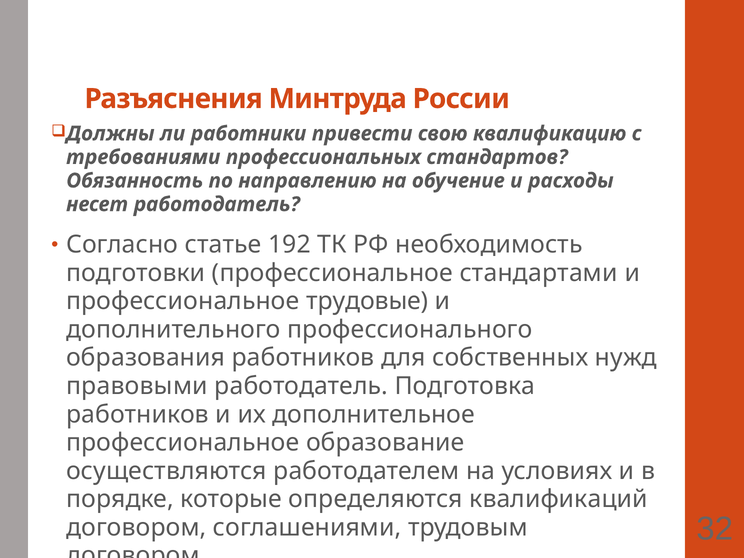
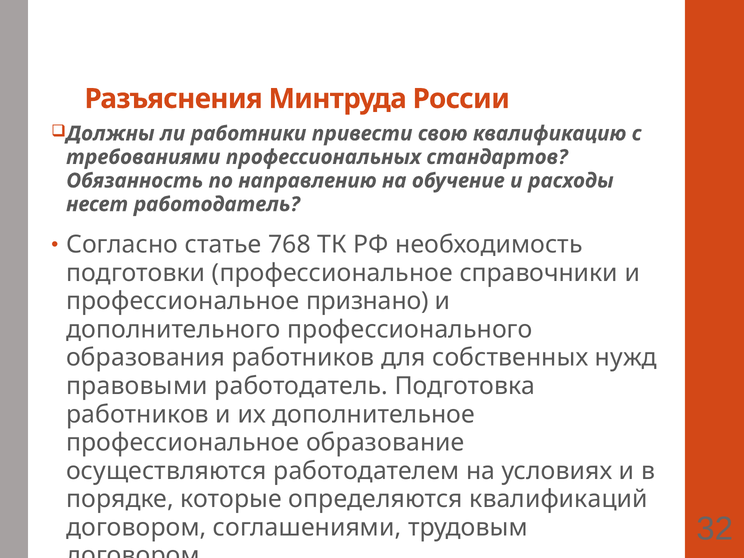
192: 192 -> 768
стандартами: стандартами -> справочники
трудовые: трудовые -> признано
